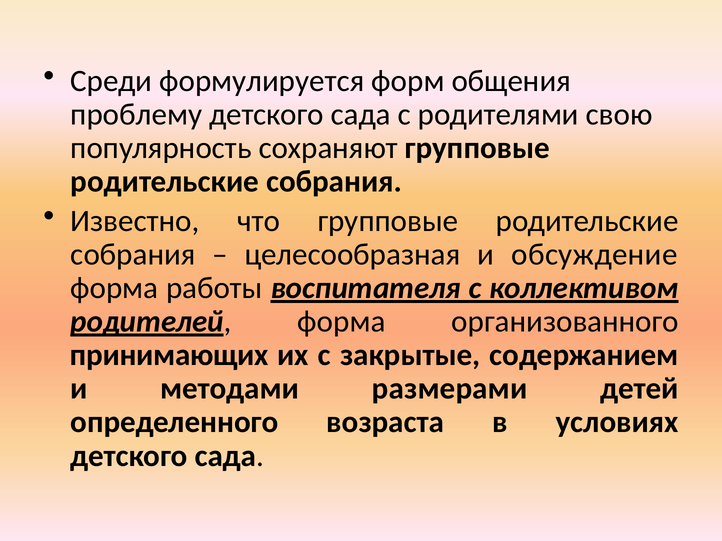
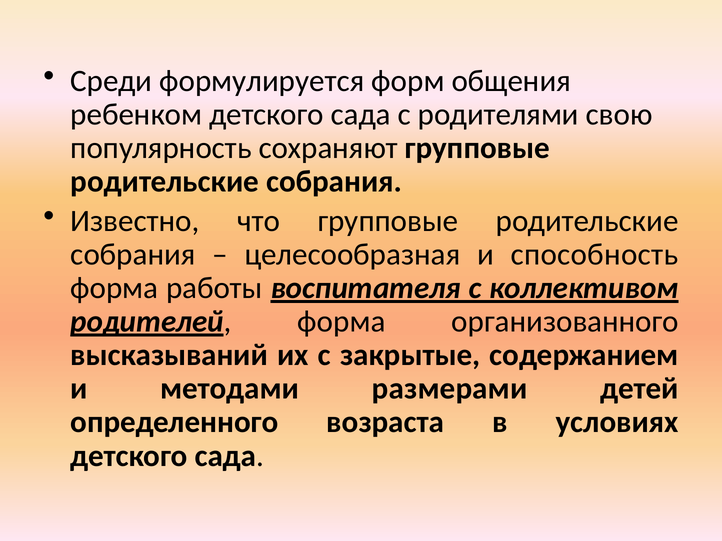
проблему: проблему -> ребенком
обсуждение: обсуждение -> способность
принимающих: принимающих -> высказываний
